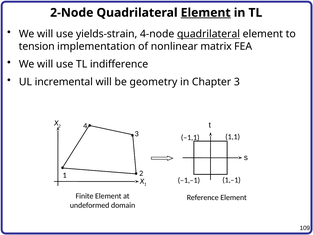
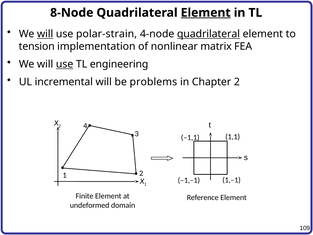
2-Node: 2-Node -> 8-Node
will at (45, 34) underline: none -> present
yields-strain: yields-strain -> polar-strain
use at (65, 64) underline: none -> present
indifference: indifference -> engineering
geometry: geometry -> problems
Chapter 3: 3 -> 2
